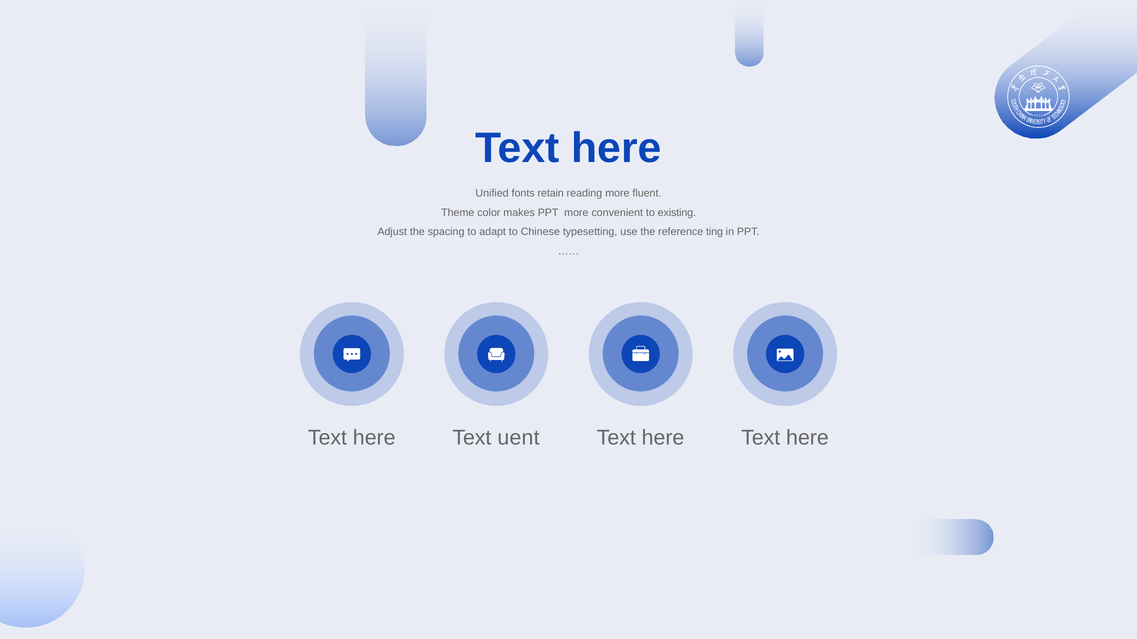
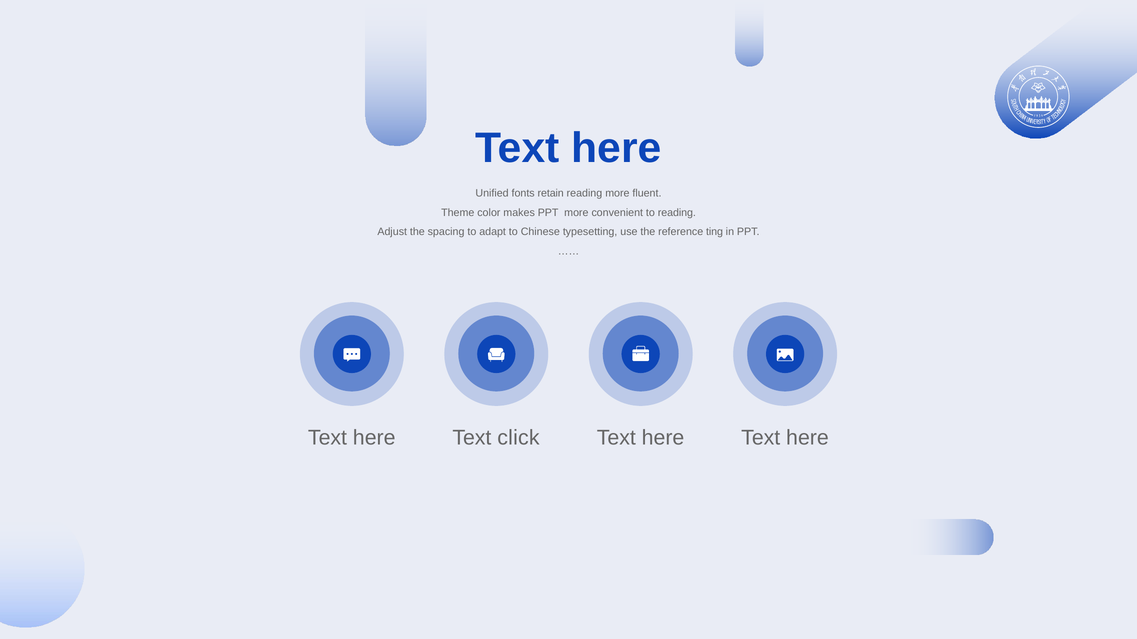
to existing: existing -> reading
uent: uent -> click
